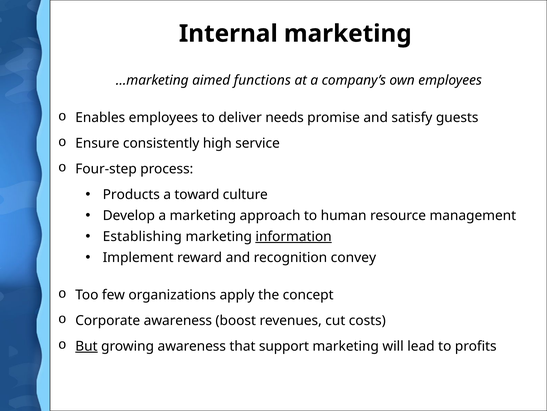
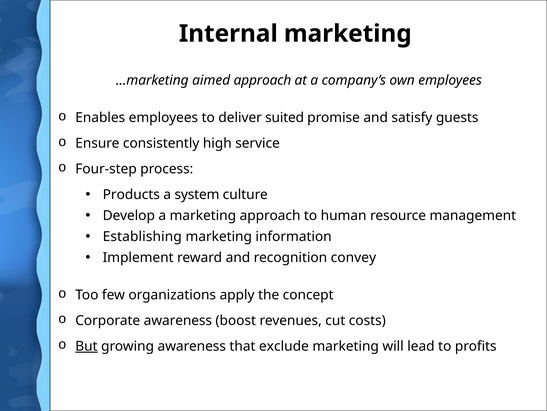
aimed functions: functions -> approach
needs: needs -> suited
toward: toward -> system
information underline: present -> none
support: support -> exclude
